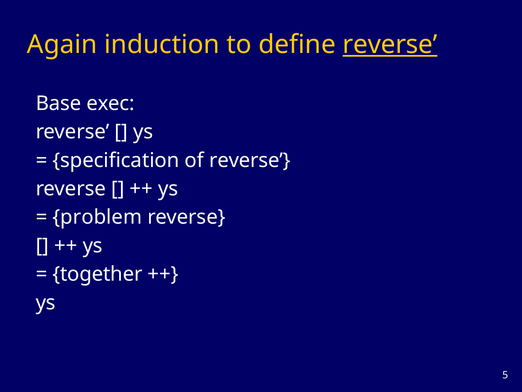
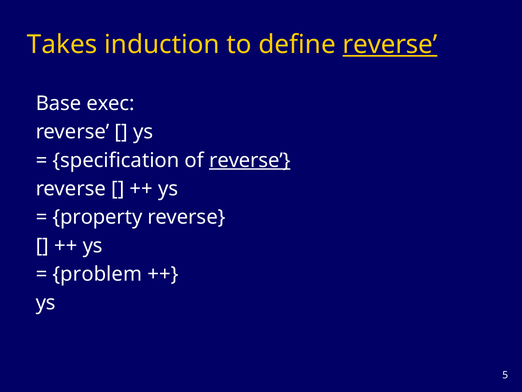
Again: Again -> Takes
reverse at (250, 160) underline: none -> present
problem: problem -> property
together: together -> problem
